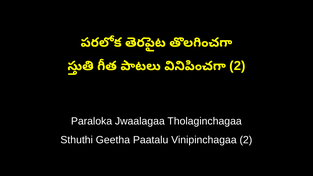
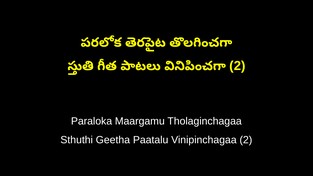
Jwaalagaa: Jwaalagaa -> Maargamu
